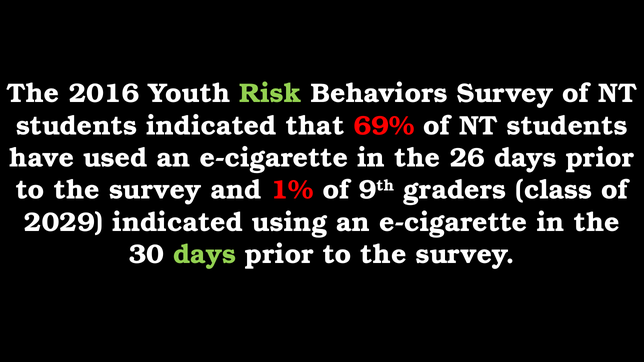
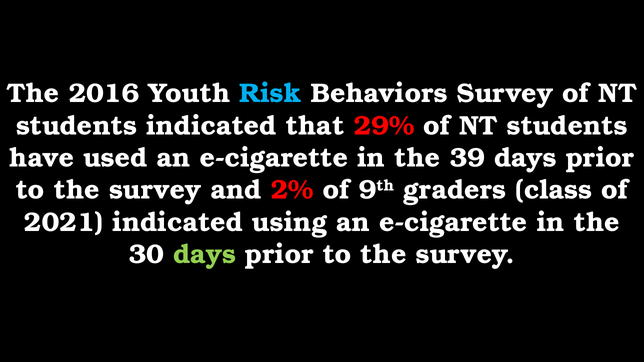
Risk colour: light green -> light blue
69%: 69% -> 29%
26: 26 -> 39
1%: 1% -> 2%
2029: 2029 -> 2021
